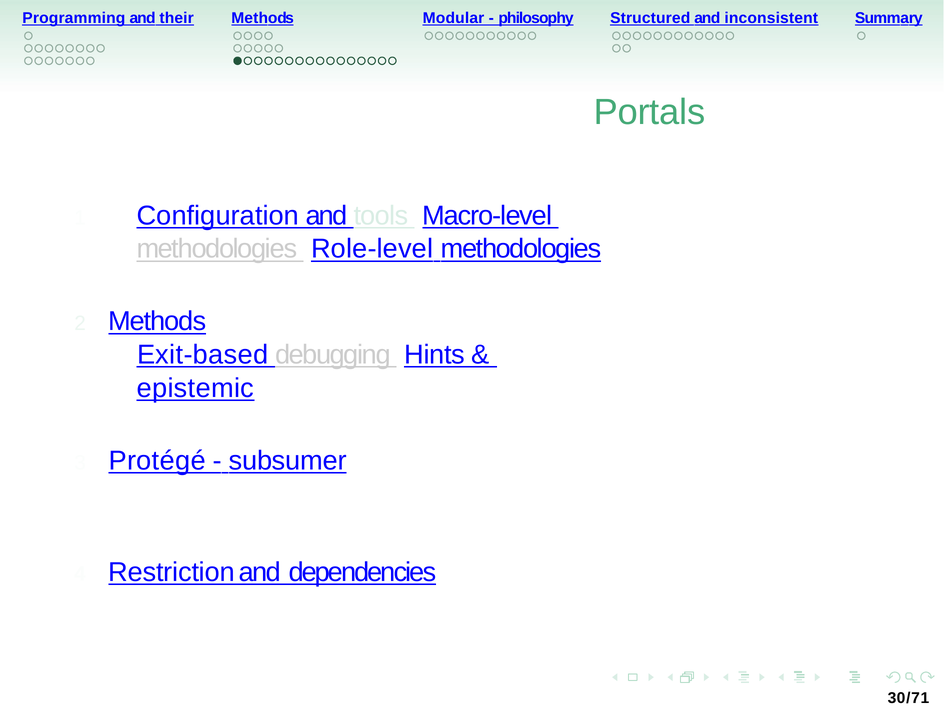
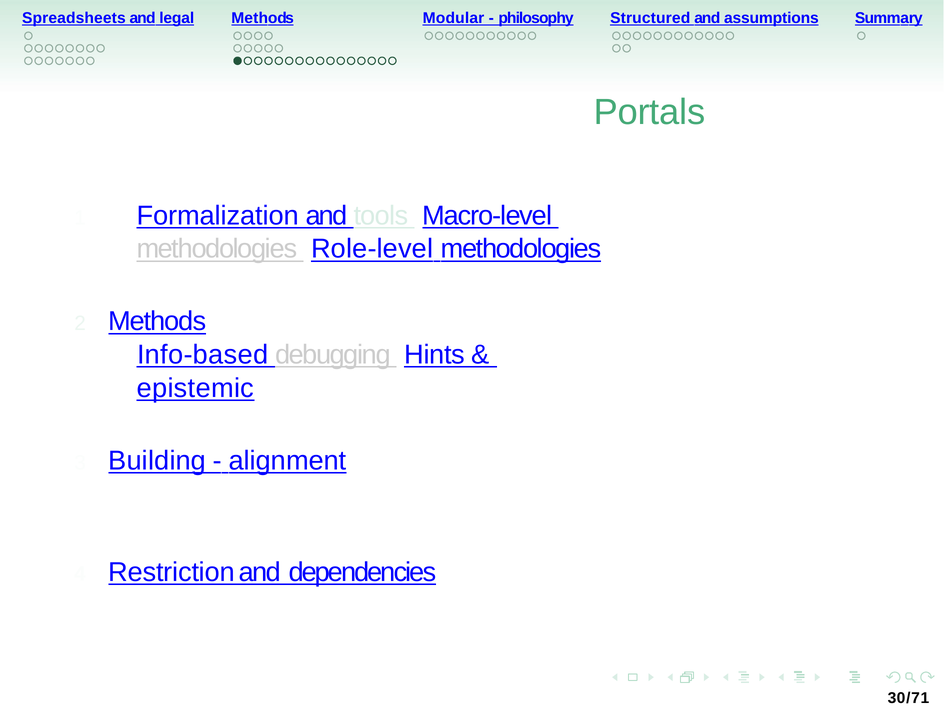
Programming: Programming -> Spreadsheets
their: their -> legal
inconsistent: inconsistent -> assumptions
Configuration: Configuration -> Formalization
Exit-based: Exit-based -> Info-based
Protégé: Protégé -> Building
subsumer: subsumer -> alignment
